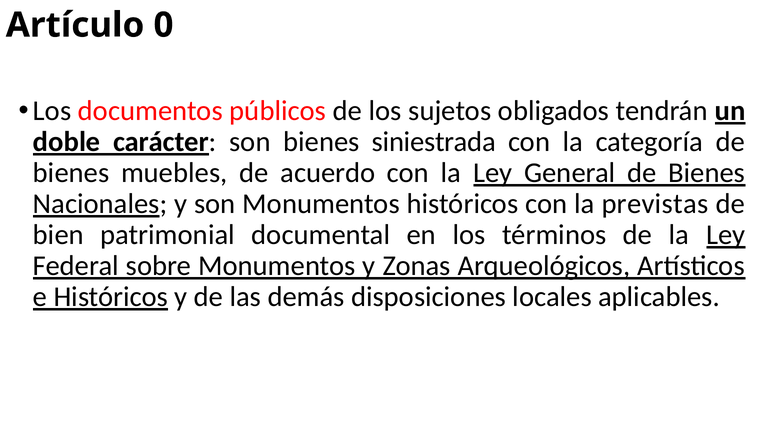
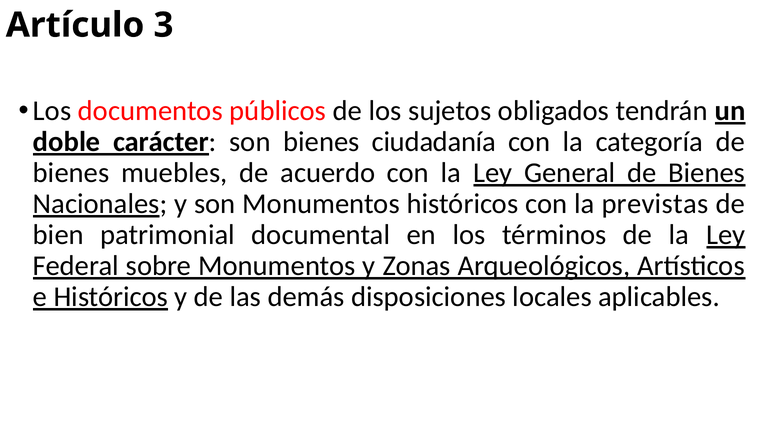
0: 0 -> 3
siniestrada: siniestrada -> ciudadanía
